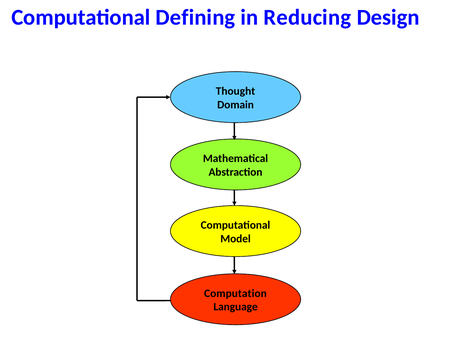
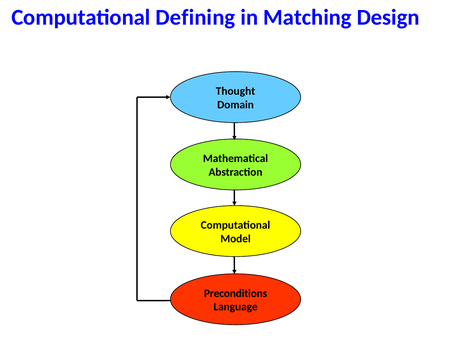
Reducing: Reducing -> Matching
Computation: Computation -> Preconditions
